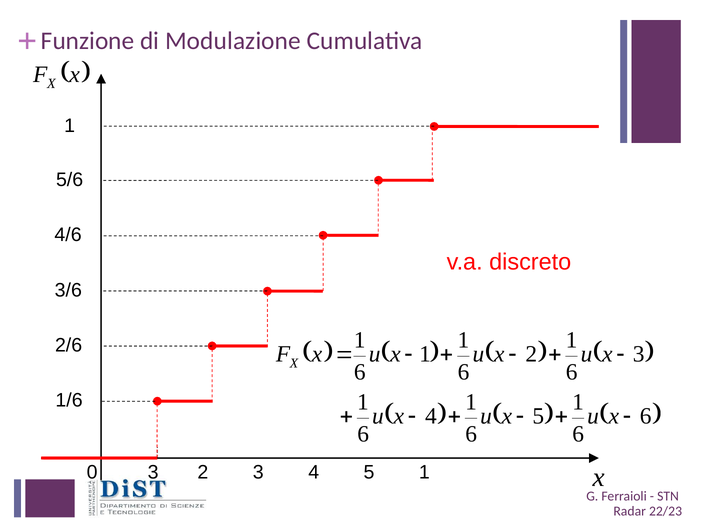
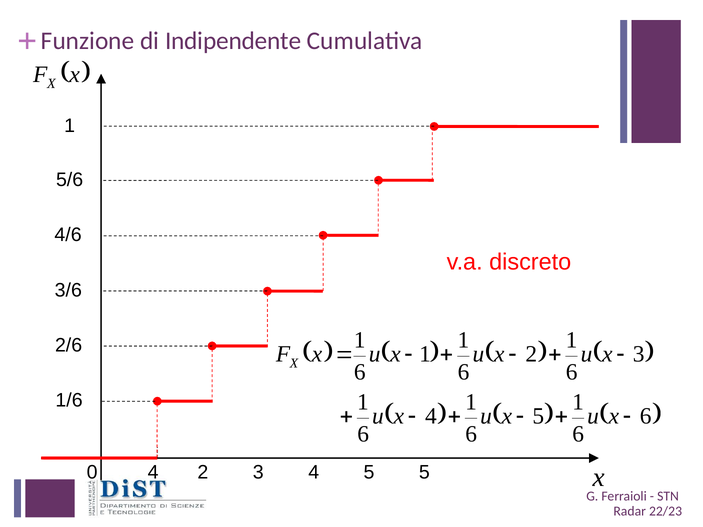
Modulazione: Modulazione -> Indipendente
0 3: 3 -> 4
5 1: 1 -> 5
